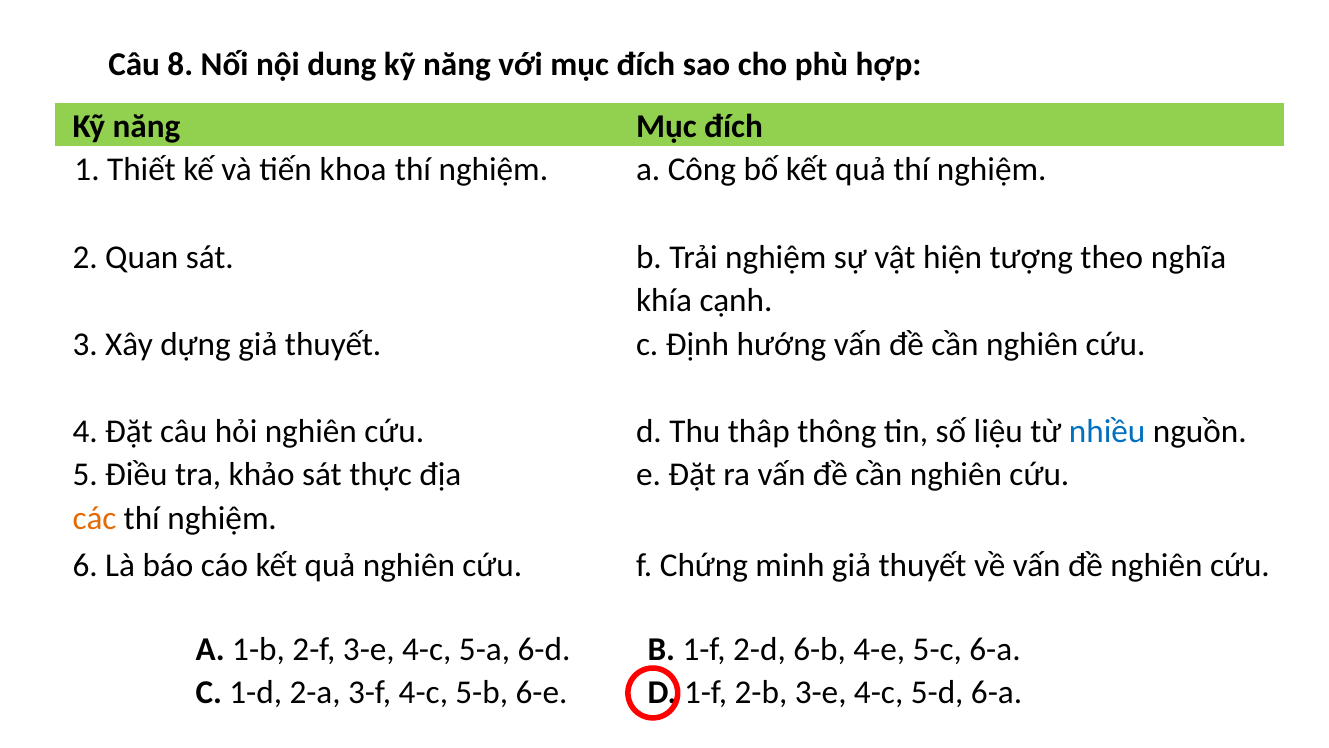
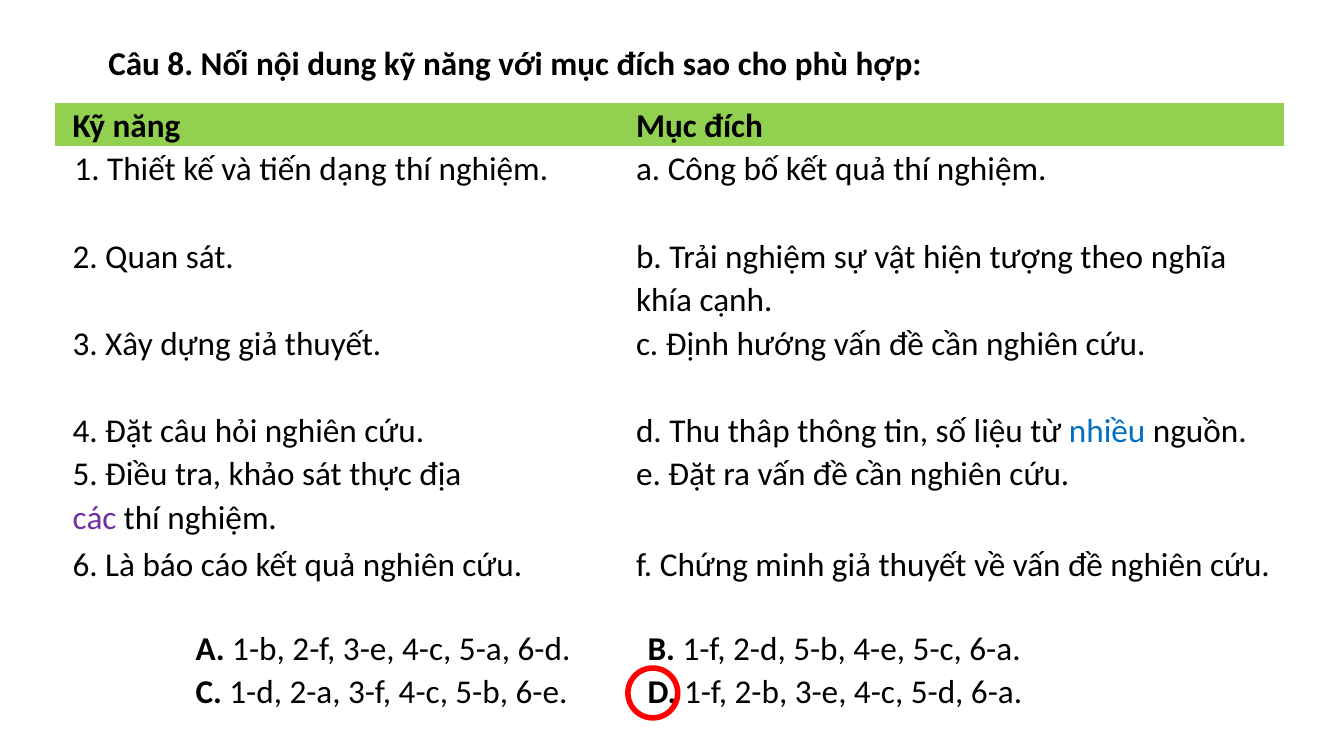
khoa: khoa -> dạng
các colour: orange -> purple
2-d 6-b: 6-b -> 5-b
